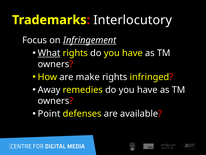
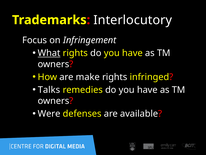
Infringement underline: present -> none
Away: Away -> Talks
Point: Point -> Were
